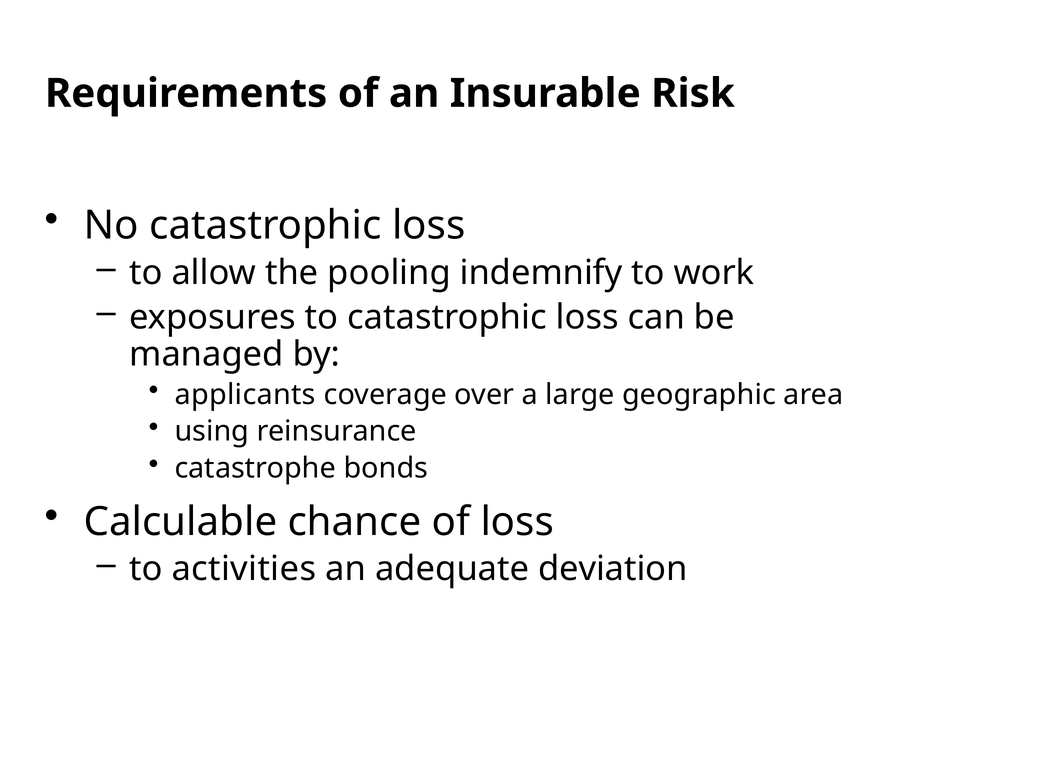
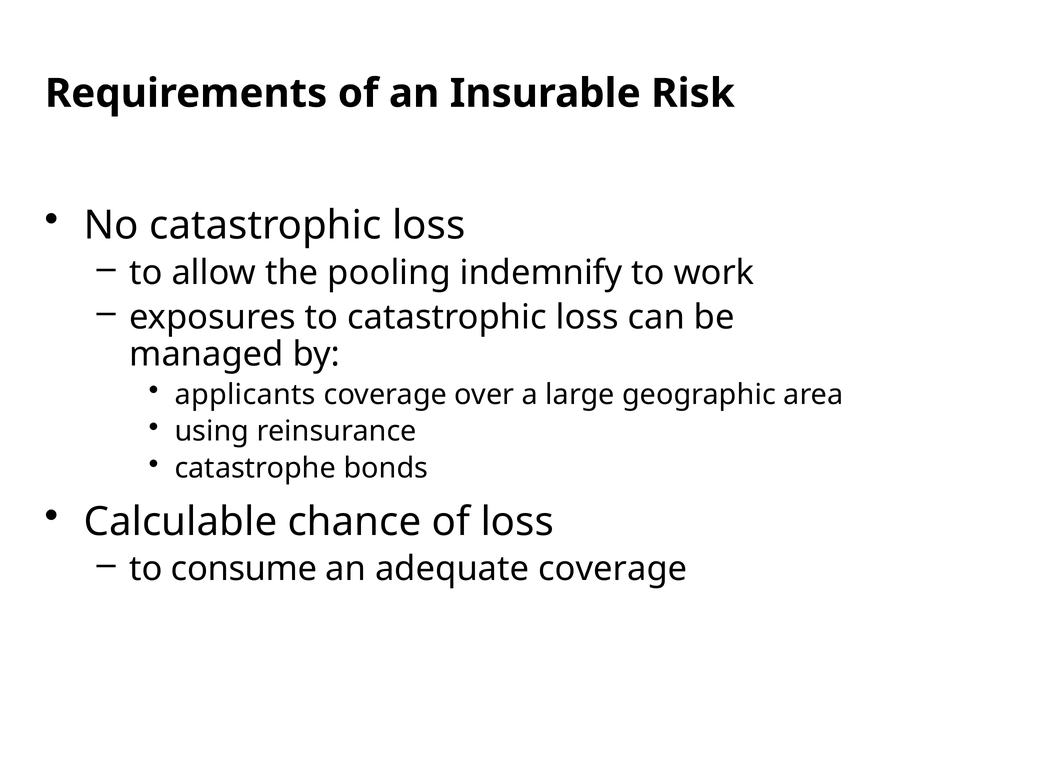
activities: activities -> consume
adequate deviation: deviation -> coverage
